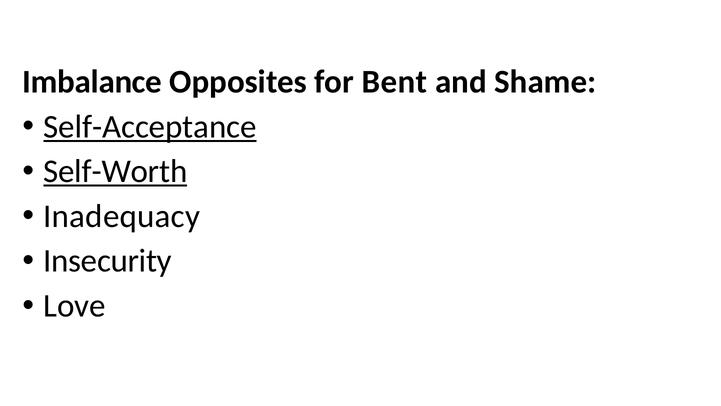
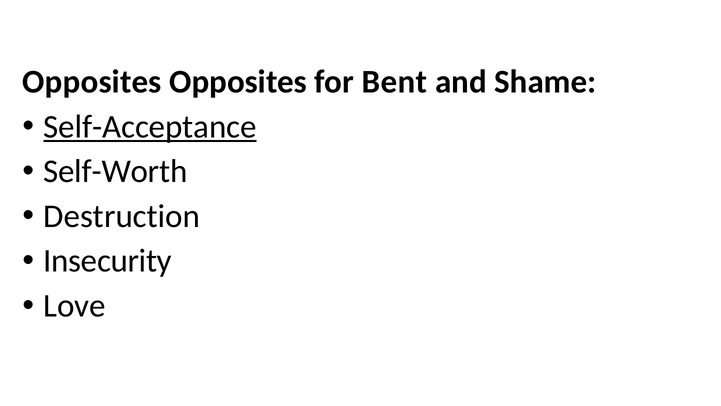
Imbalance at (92, 82): Imbalance -> Opposites
Self-Worth underline: present -> none
Inadequacy: Inadequacy -> Destruction
